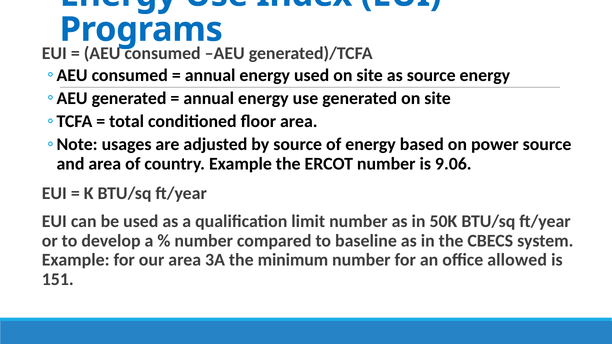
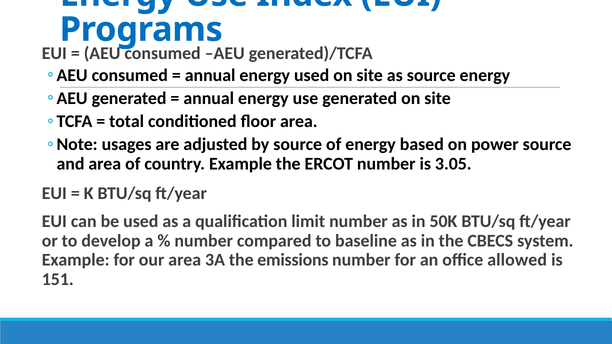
9.06: 9.06 -> 3.05
minimum: minimum -> emissions
